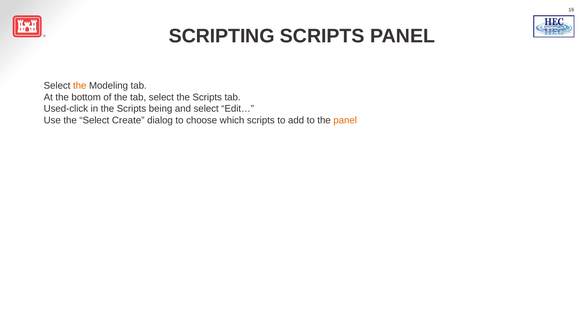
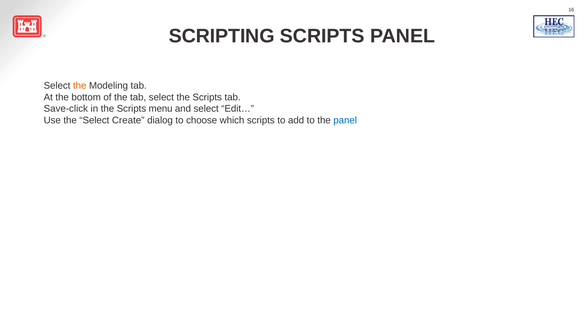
Used-click: Used-click -> Save-click
being: being -> menu
panel at (345, 120) colour: orange -> blue
